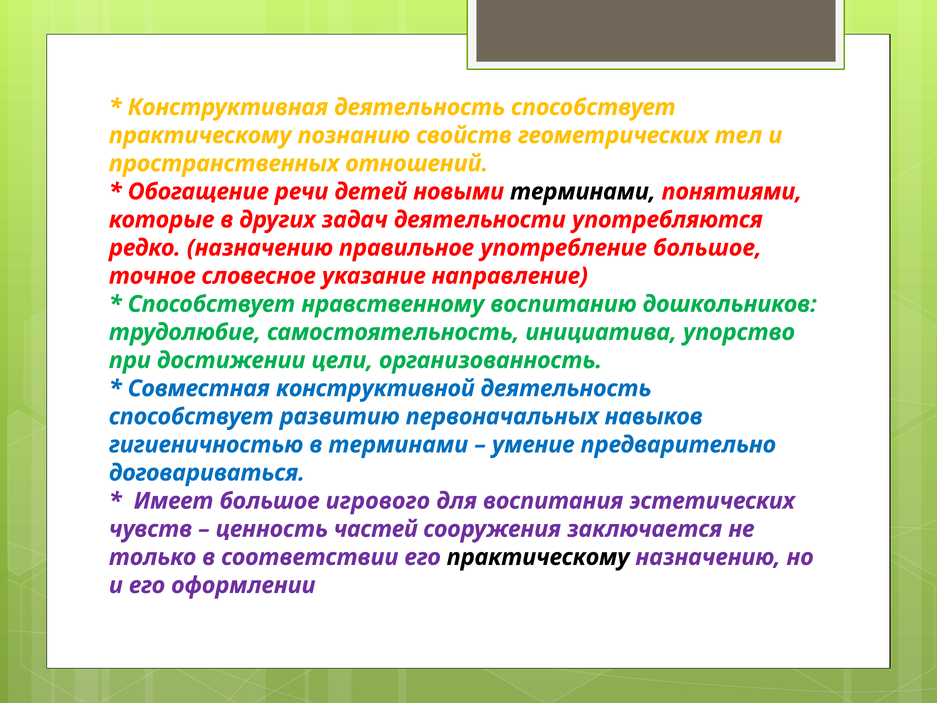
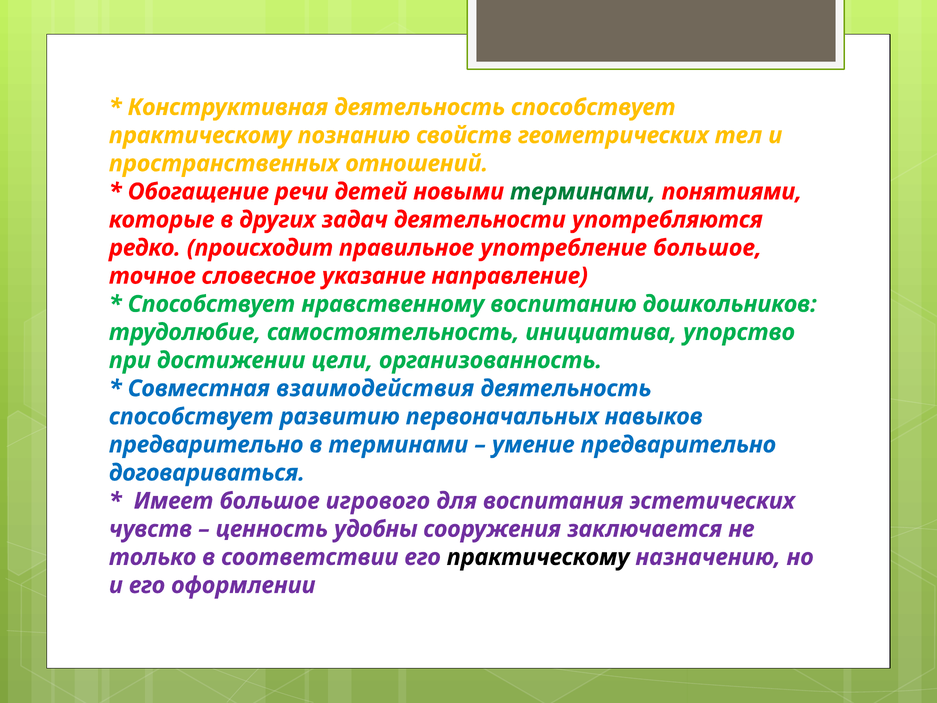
терминами at (583, 192) colour: black -> green
редко назначению: назначению -> происходит
конструктивной: конструктивной -> взаимодействия
гигиеничностью at (206, 445): гигиеничностью -> предварительно
частей: частей -> удобны
